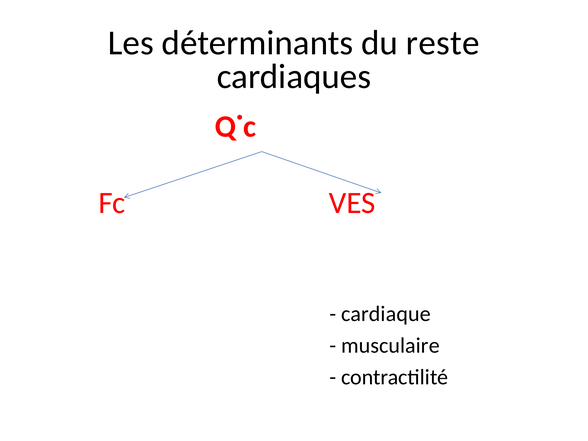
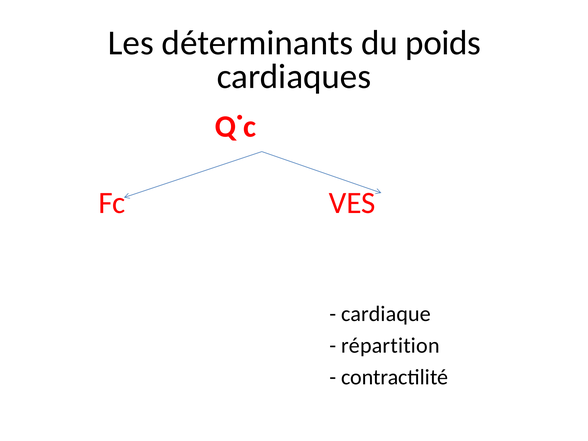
reste: reste -> poids
musculaire: musculaire -> répartition
